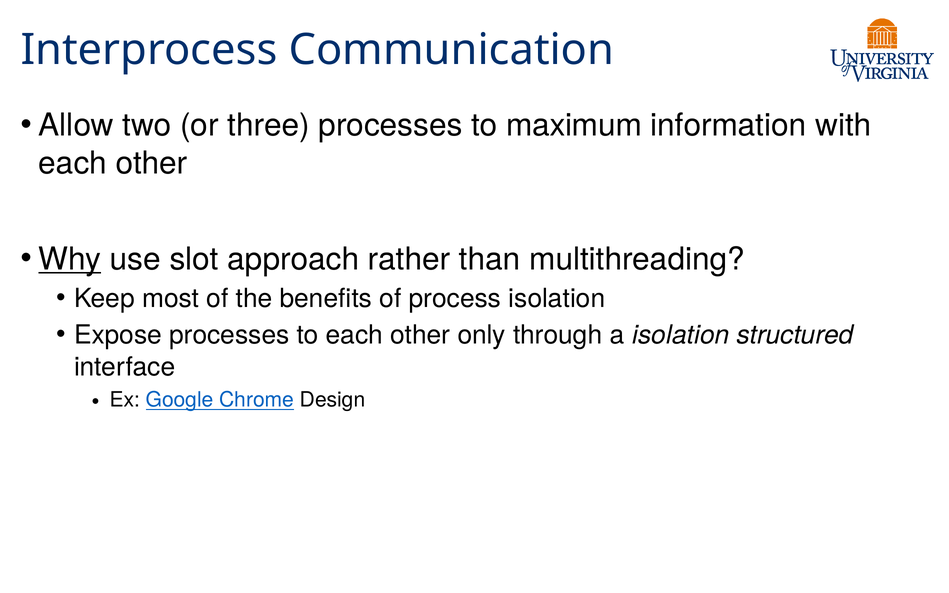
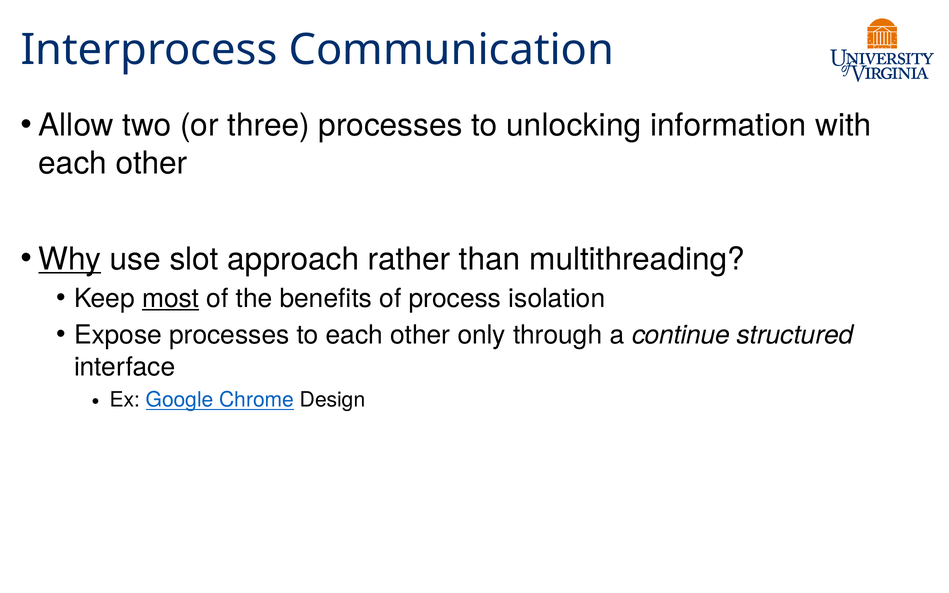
maximum: maximum -> unlocking
most underline: none -> present
a isolation: isolation -> continue
